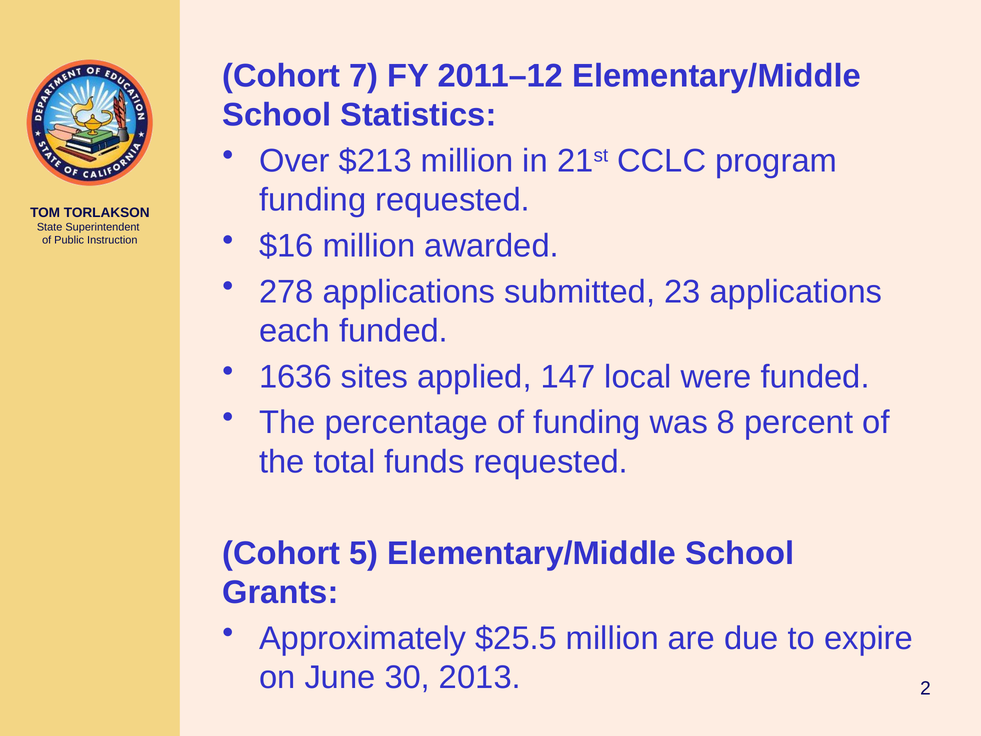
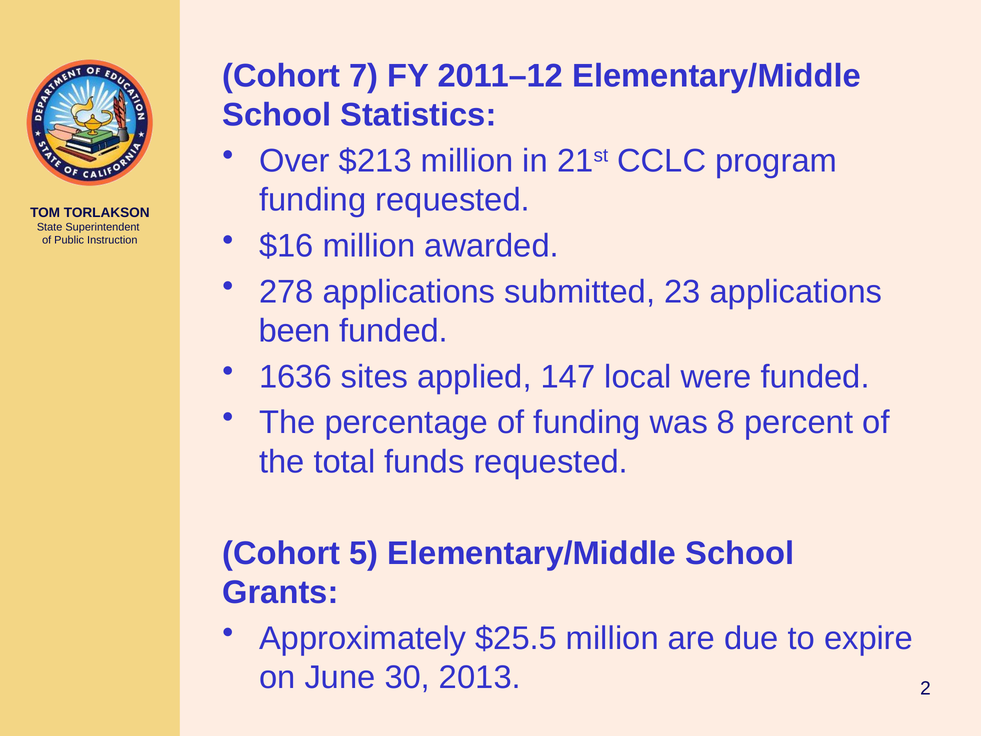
each: each -> been
